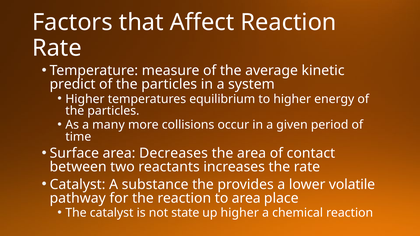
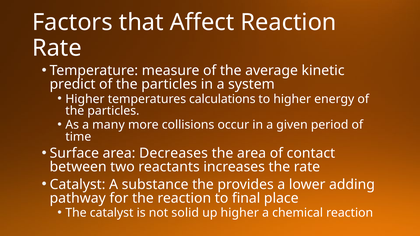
equilibrium: equilibrium -> calculations
volatile: volatile -> adding
to area: area -> final
state: state -> solid
